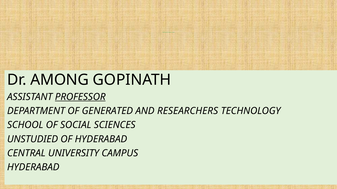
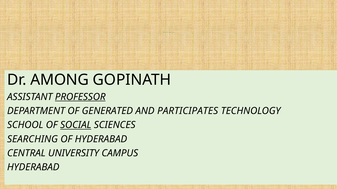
RESEARCHERS: RESEARCHERS -> PARTICIPATES
SOCIAL underline: none -> present
UNSTUDIED: UNSTUDIED -> SEARCHING
